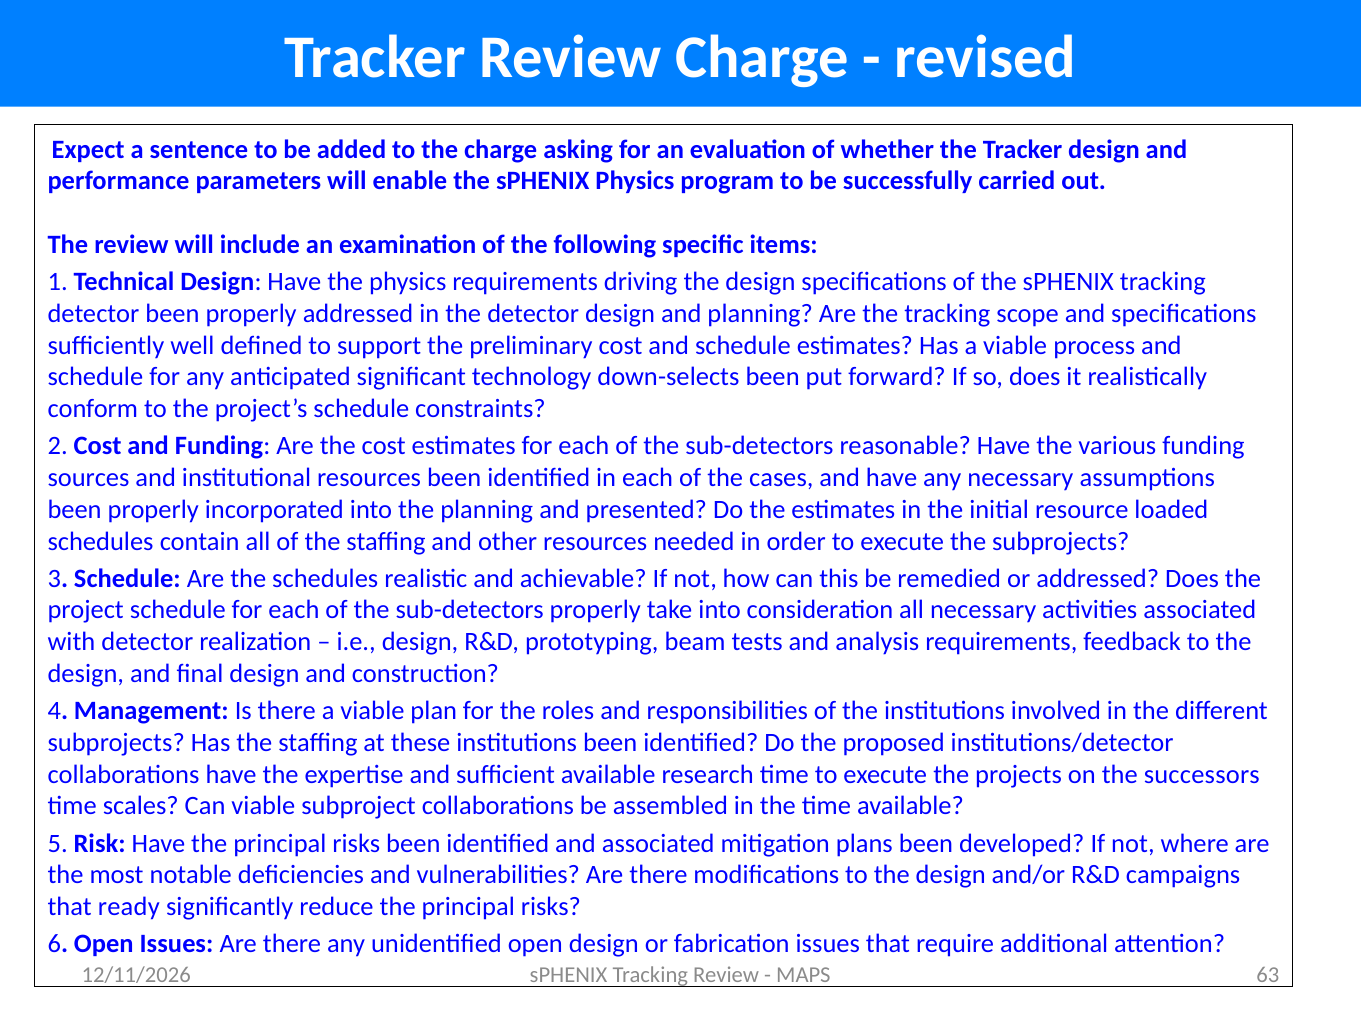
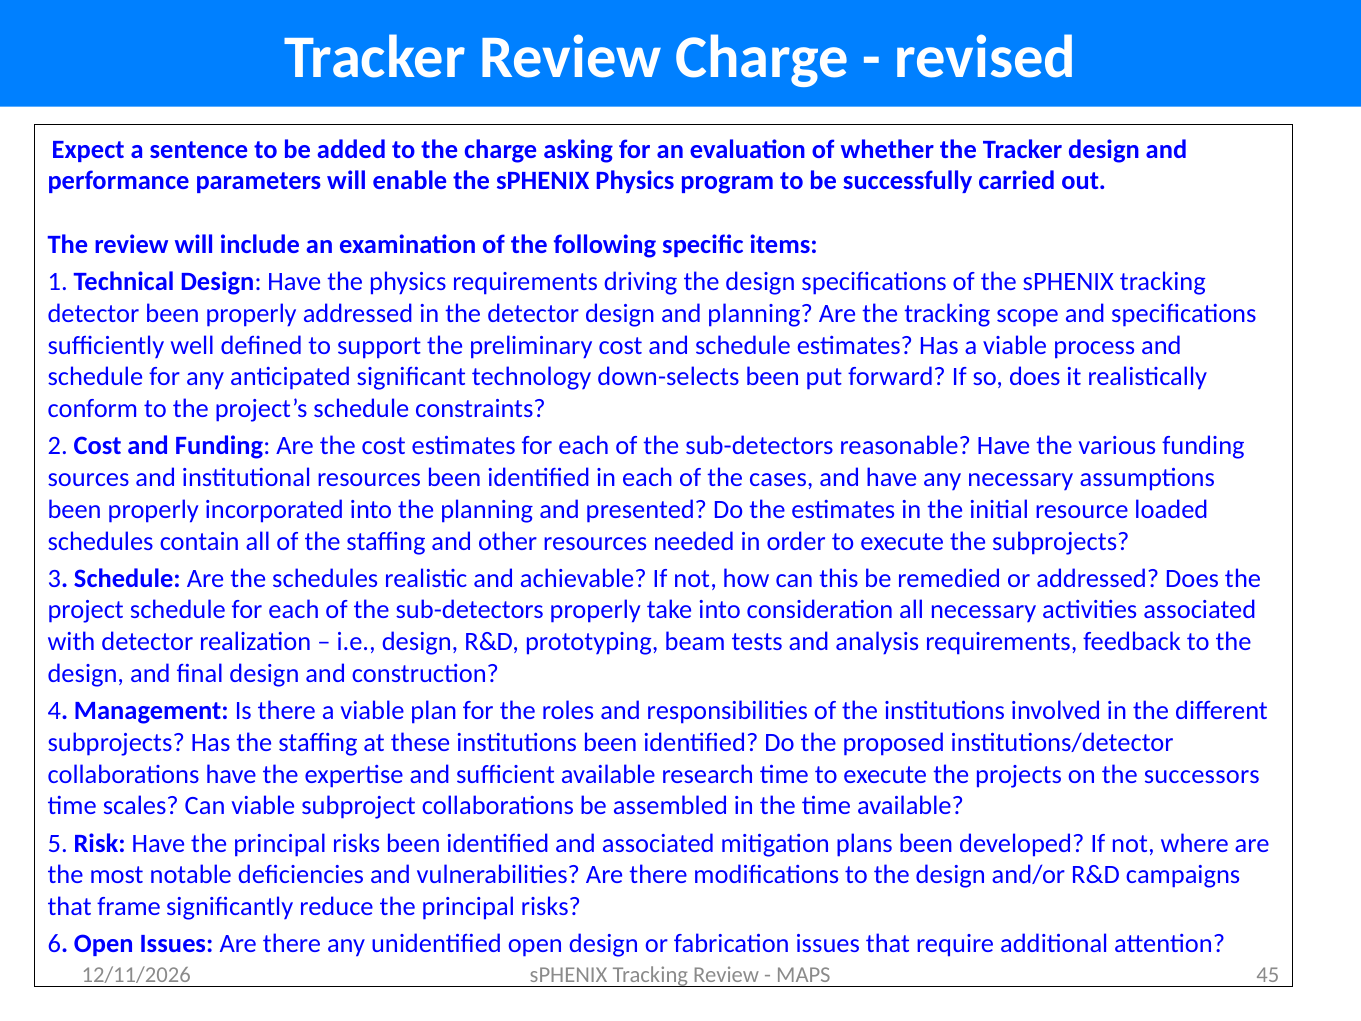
ready: ready -> frame
63: 63 -> 45
